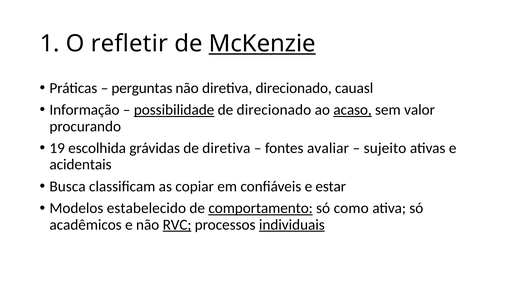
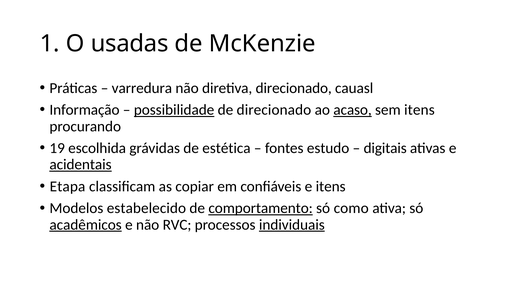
refletir: refletir -> usadas
McKenzie underline: present -> none
perguntas: perguntas -> varredura
sem valor: valor -> itens
de diretiva: diretiva -> estética
avaliar: avaliar -> estudo
sujeito: sujeito -> digitais
acidentais underline: none -> present
Busca: Busca -> Etapa
e estar: estar -> itens
acadêmicos underline: none -> present
RVC underline: present -> none
